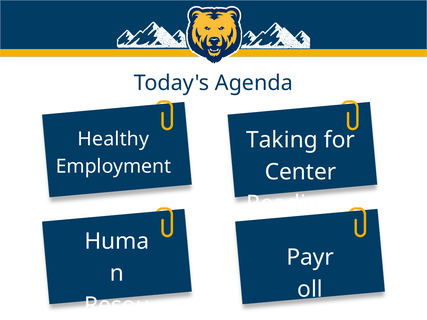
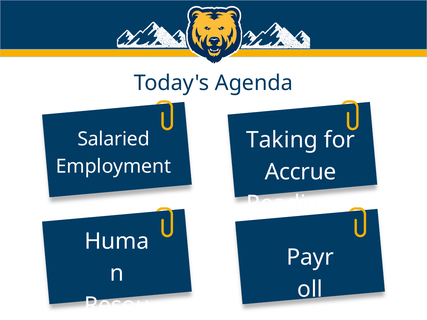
Healthy: Healthy -> Salaried
Center: Center -> Accrue
